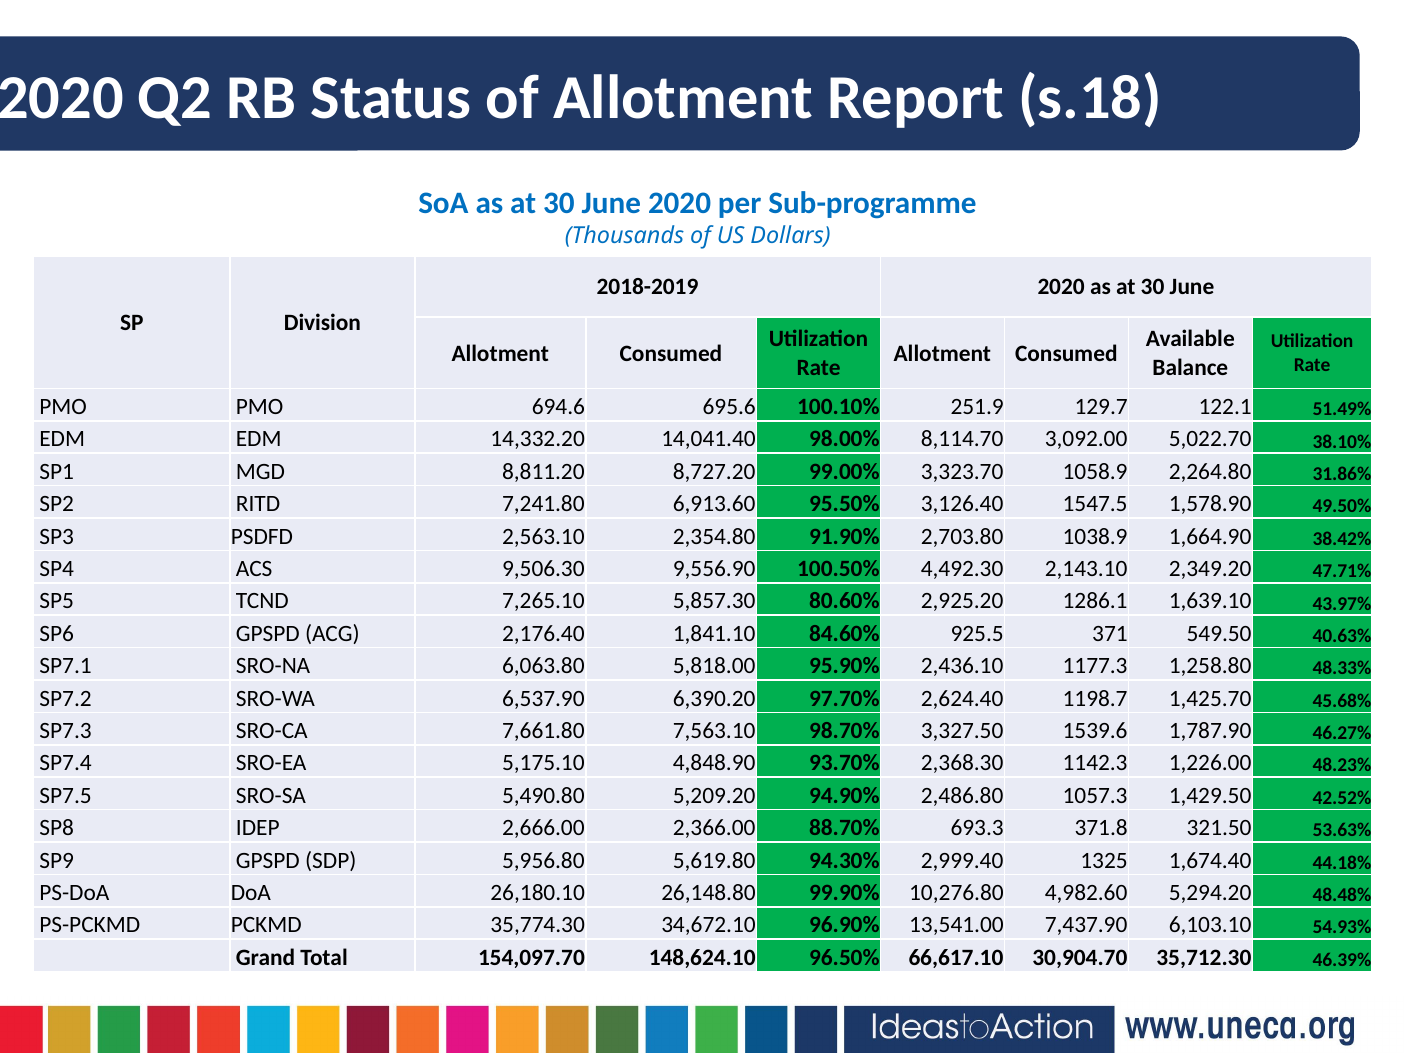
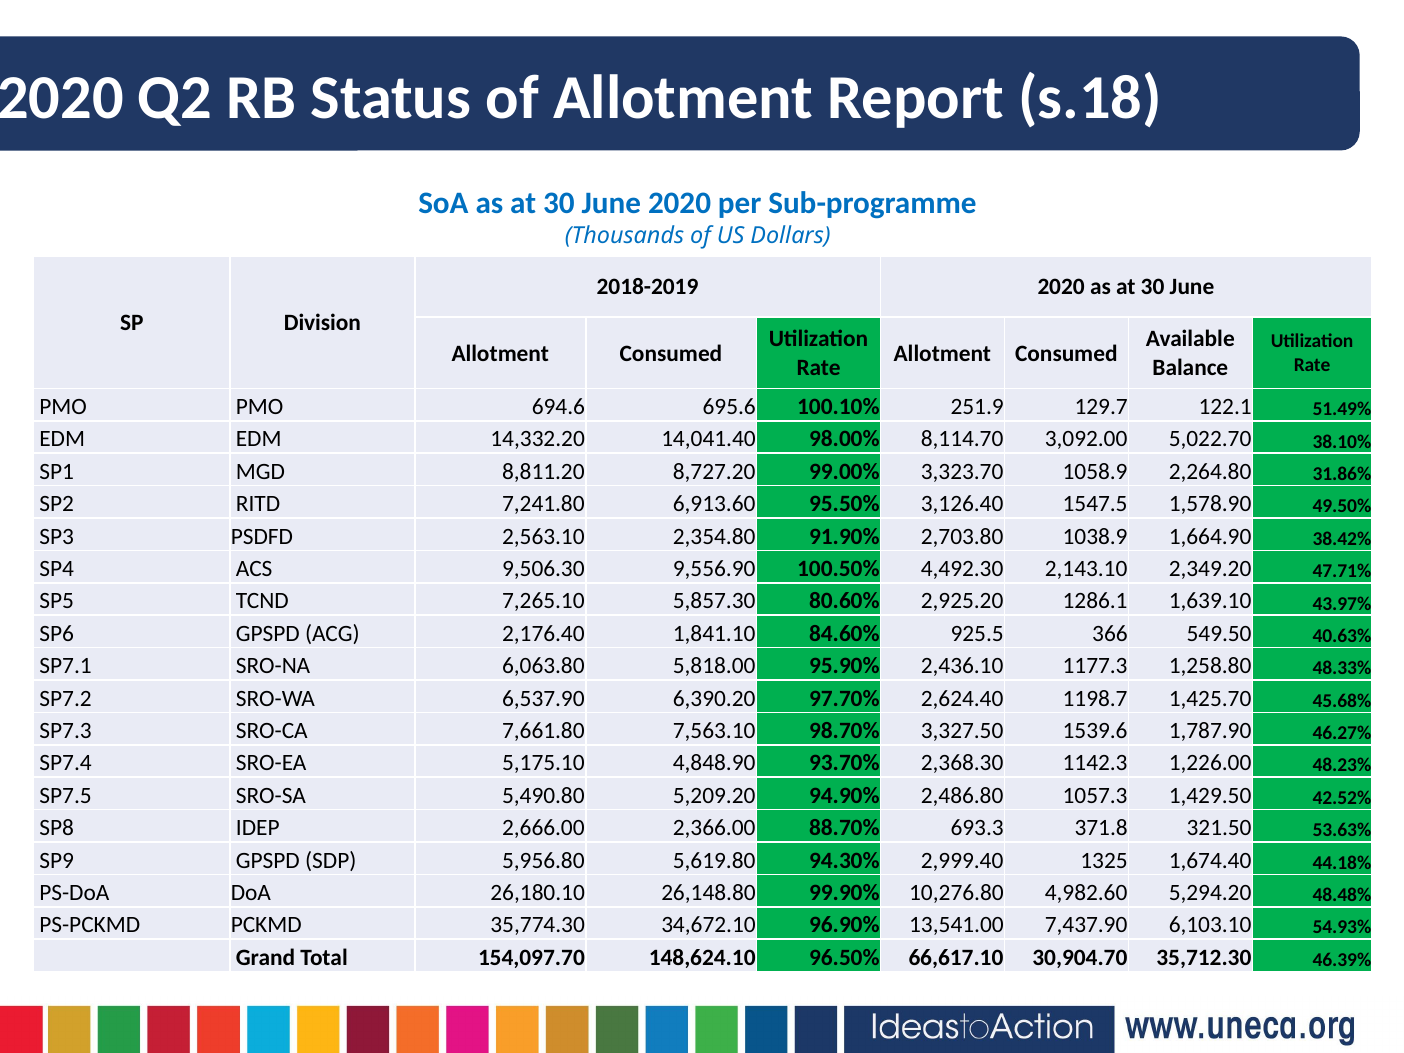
371: 371 -> 366
